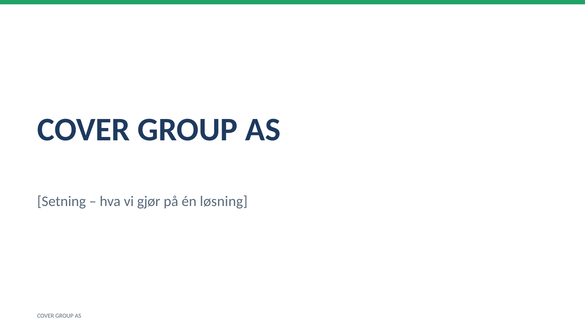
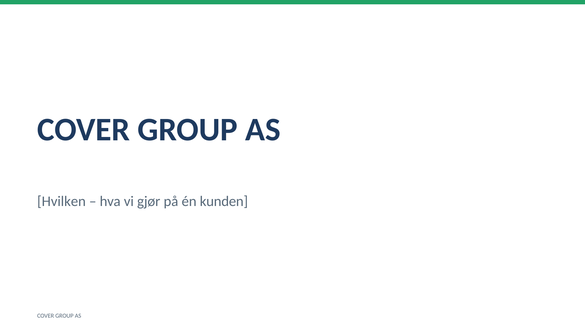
Setning: Setning -> Hvilken
løsning: løsning -> kunden
